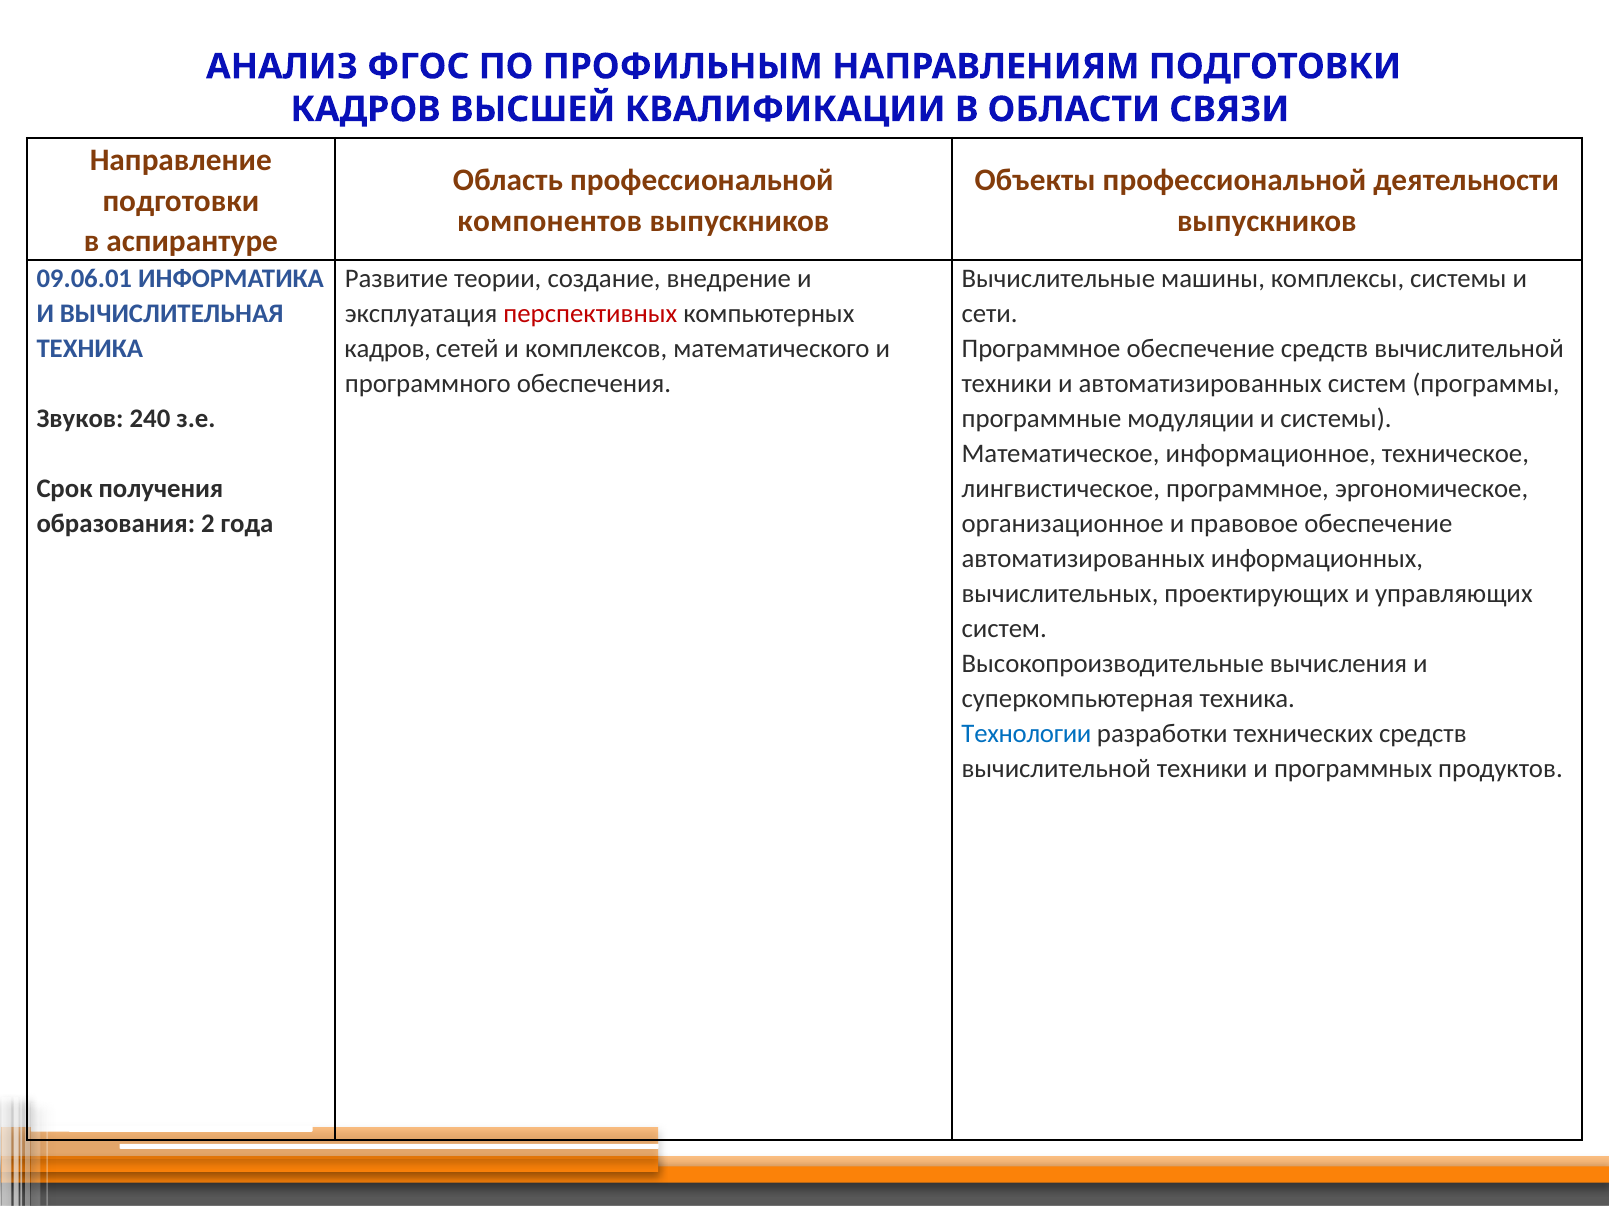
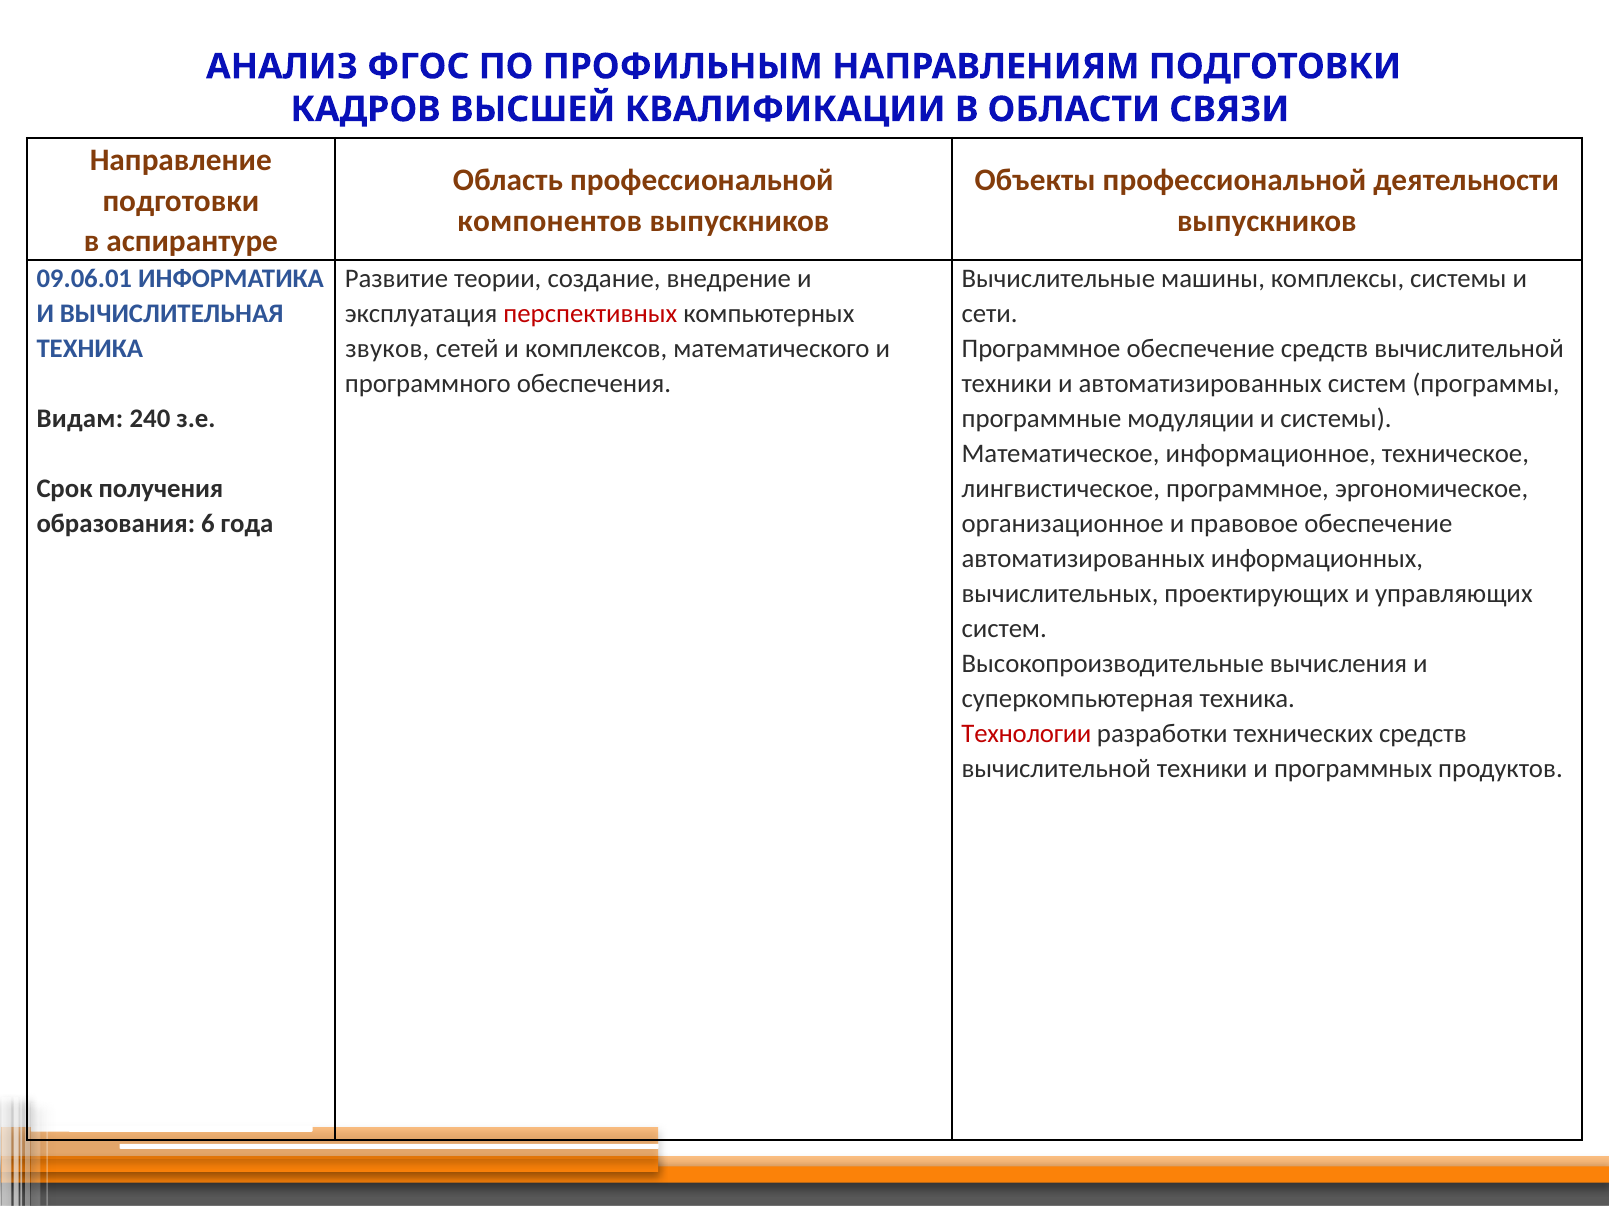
кадров at (388, 349): кадров -> звуков
Звуков: Звуков -> Видам
2: 2 -> 6
Технологии colour: blue -> red
